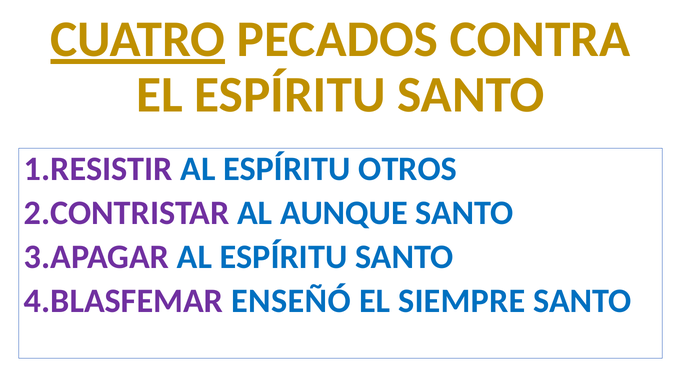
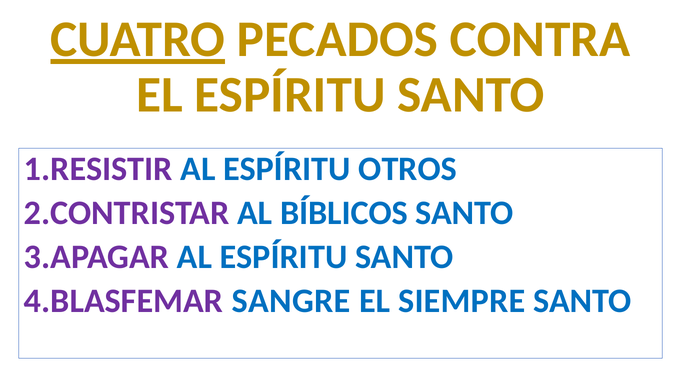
AUNQUE: AUNQUE -> BÍBLICOS
ENSEÑÓ: ENSEÑÓ -> SANGRE
